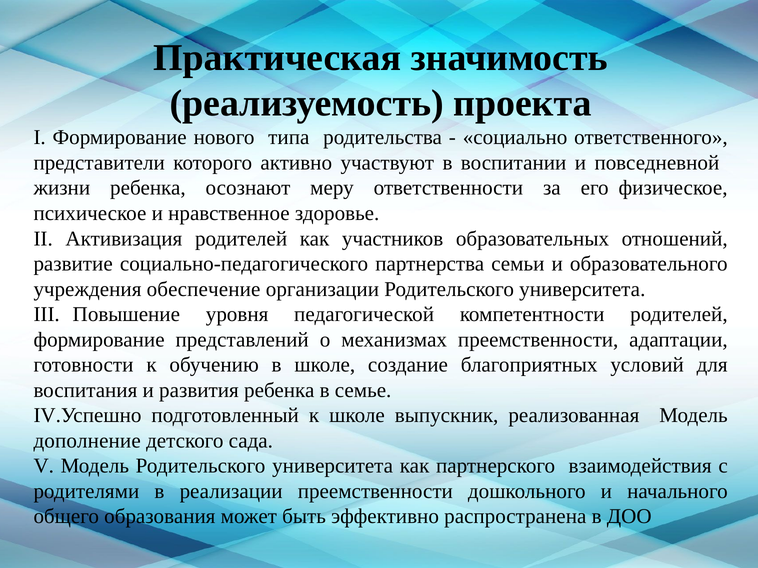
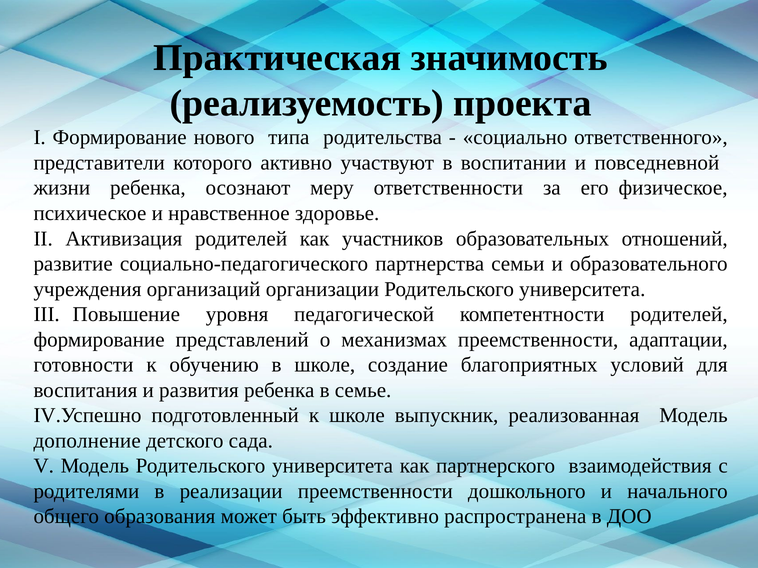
обеспечение: обеспечение -> организаций
